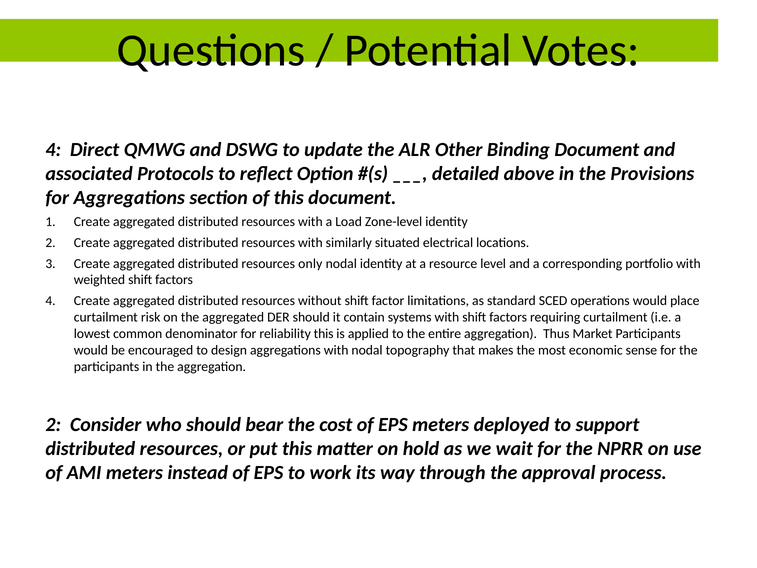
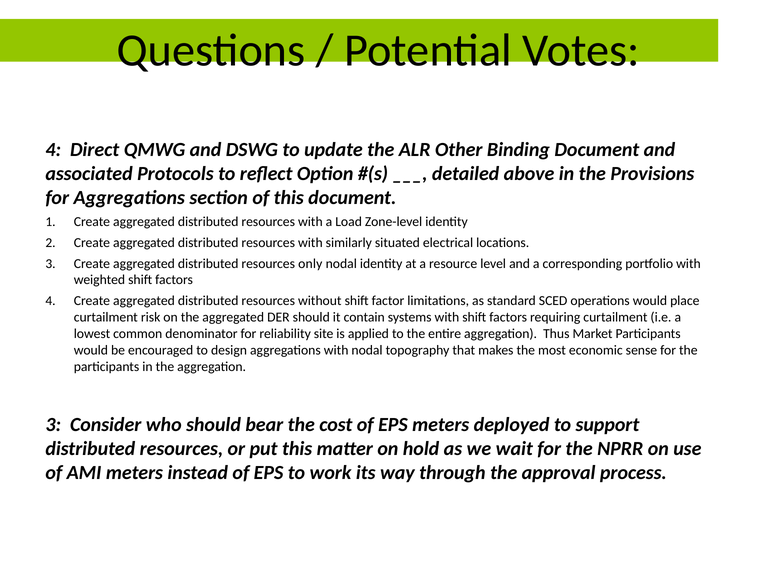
reliability this: this -> site
2 at (53, 424): 2 -> 3
